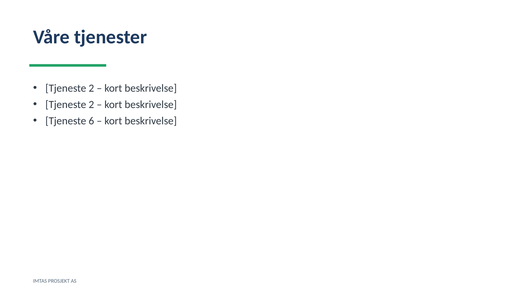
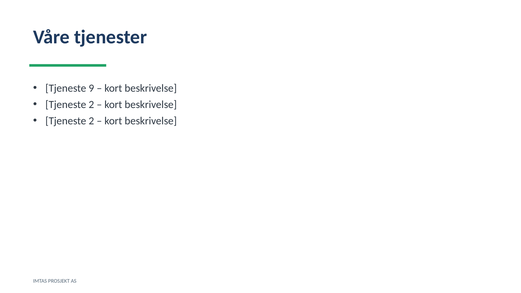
2 at (91, 88): 2 -> 9
6 at (91, 121): 6 -> 2
